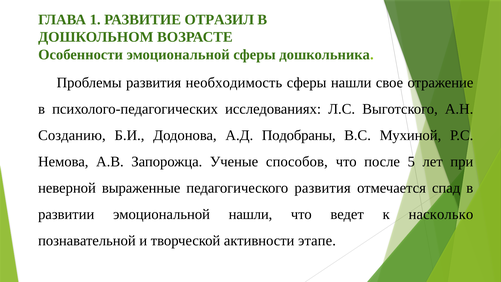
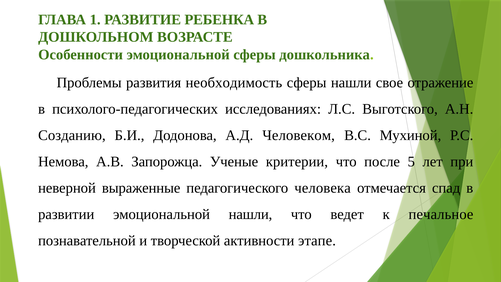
ОТРАЗИЛ: ОТРАЗИЛ -> РЕБЕНКА
Подобраны: Подобраны -> Человеком
способов: способов -> критерии
педагогического развития: развития -> человека
насколько: насколько -> печальное
